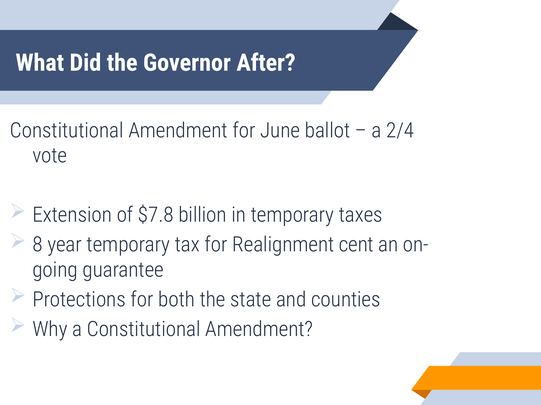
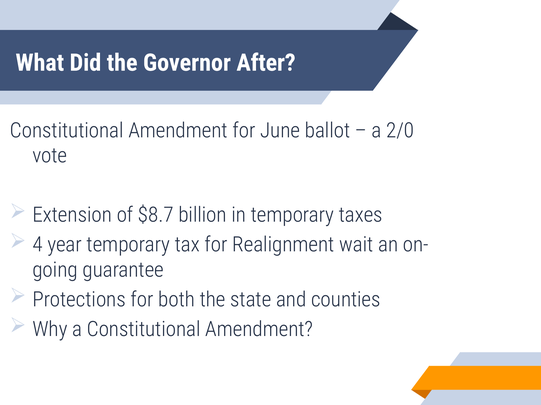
2/4: 2/4 -> 2/0
$7.8: $7.8 -> $8.7
8: 8 -> 4
cent: cent -> wait
